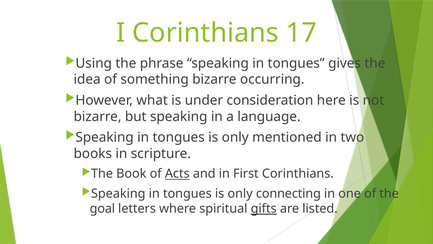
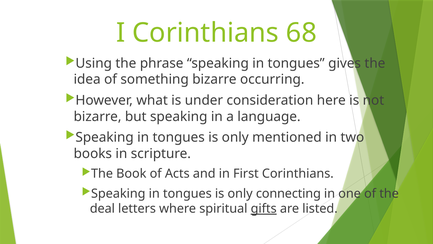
17: 17 -> 68
Acts underline: present -> none
goal: goal -> deal
